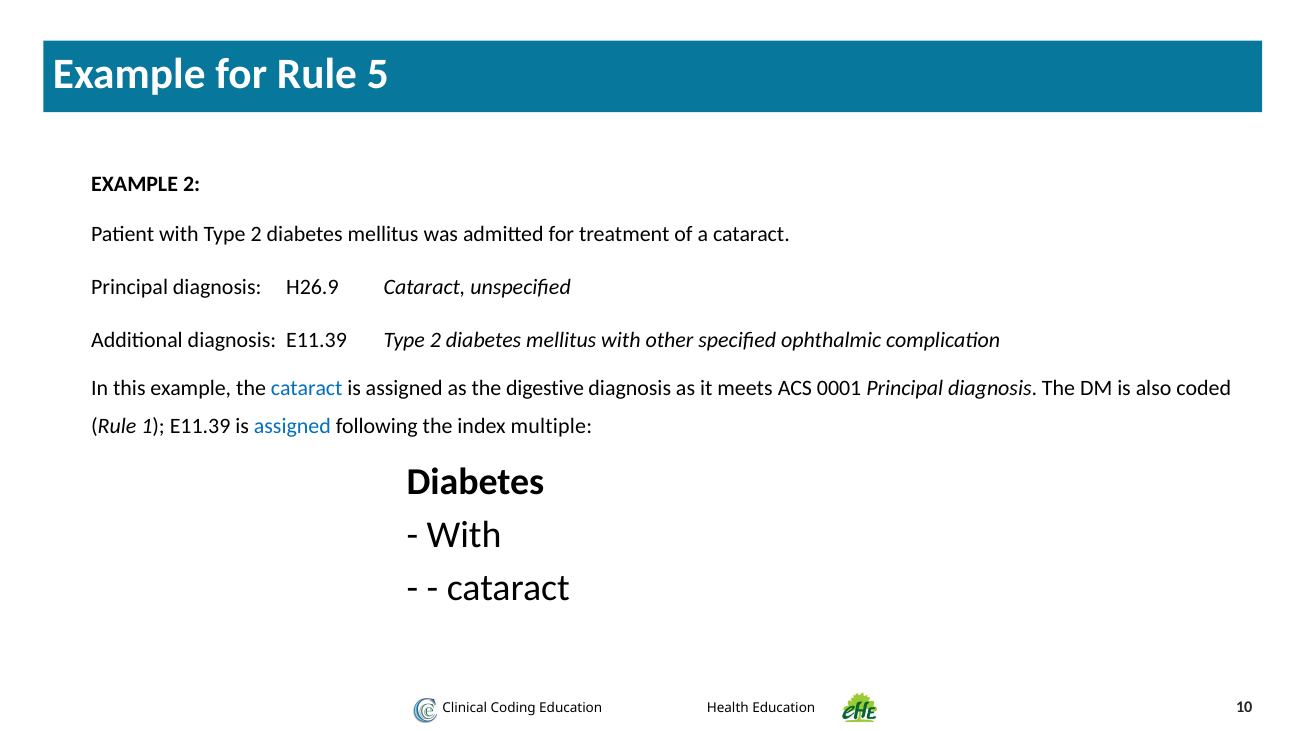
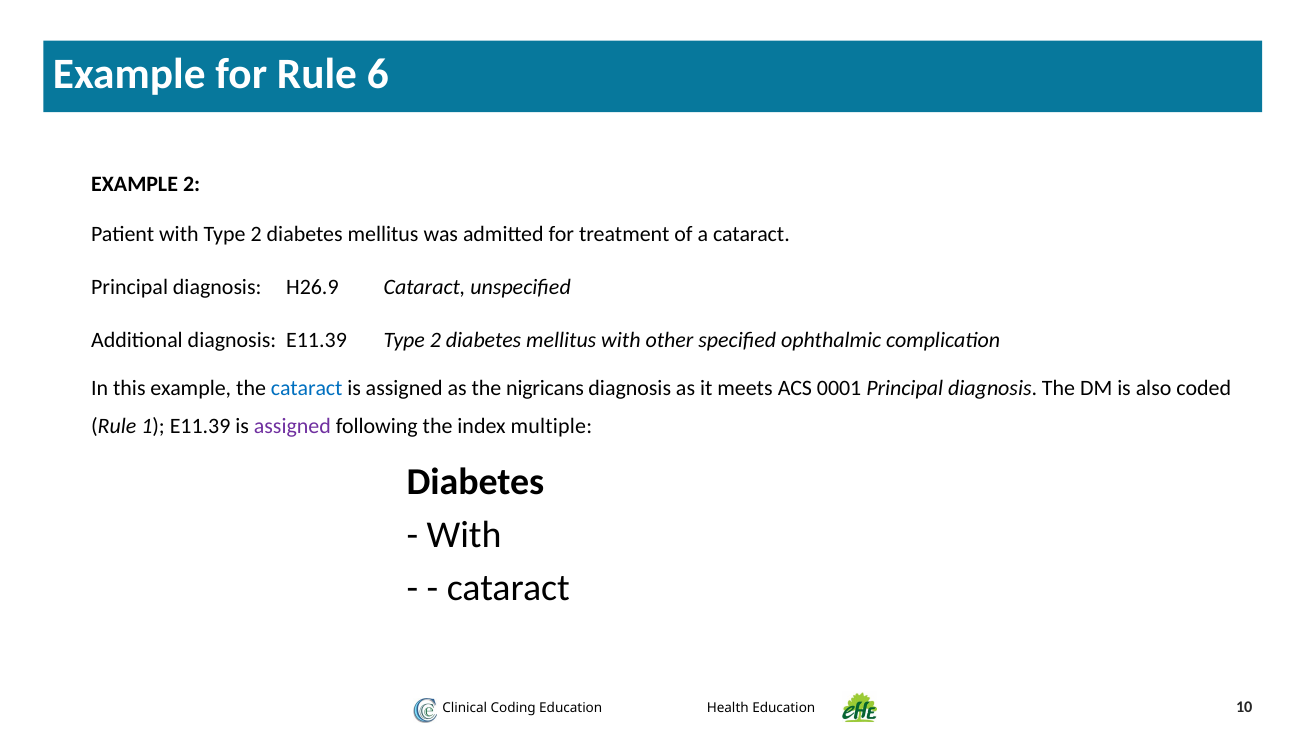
5: 5 -> 6
digestive: digestive -> nigricans
assigned at (292, 426) colour: blue -> purple
